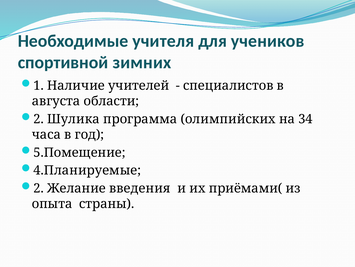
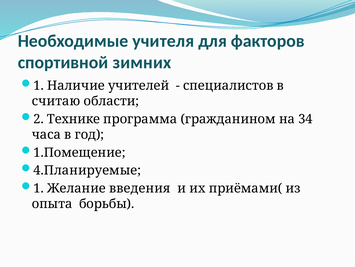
учеников: учеников -> факторов
августа: августа -> считаю
Шулика: Шулика -> Технике
олимпийских: олимпийских -> гражданином
5.Помещение: 5.Помещение -> 1.Помещение
2 at (39, 188): 2 -> 1
страны: страны -> борьбы
